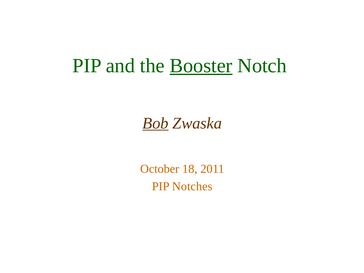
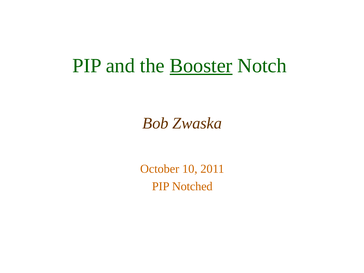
Bob underline: present -> none
18: 18 -> 10
Notches: Notches -> Notched
